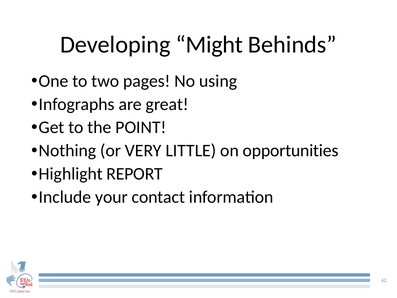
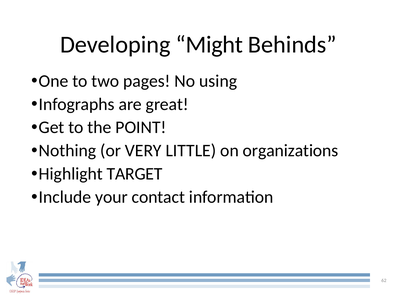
opportunities: opportunities -> organizations
REPORT: REPORT -> TARGET
